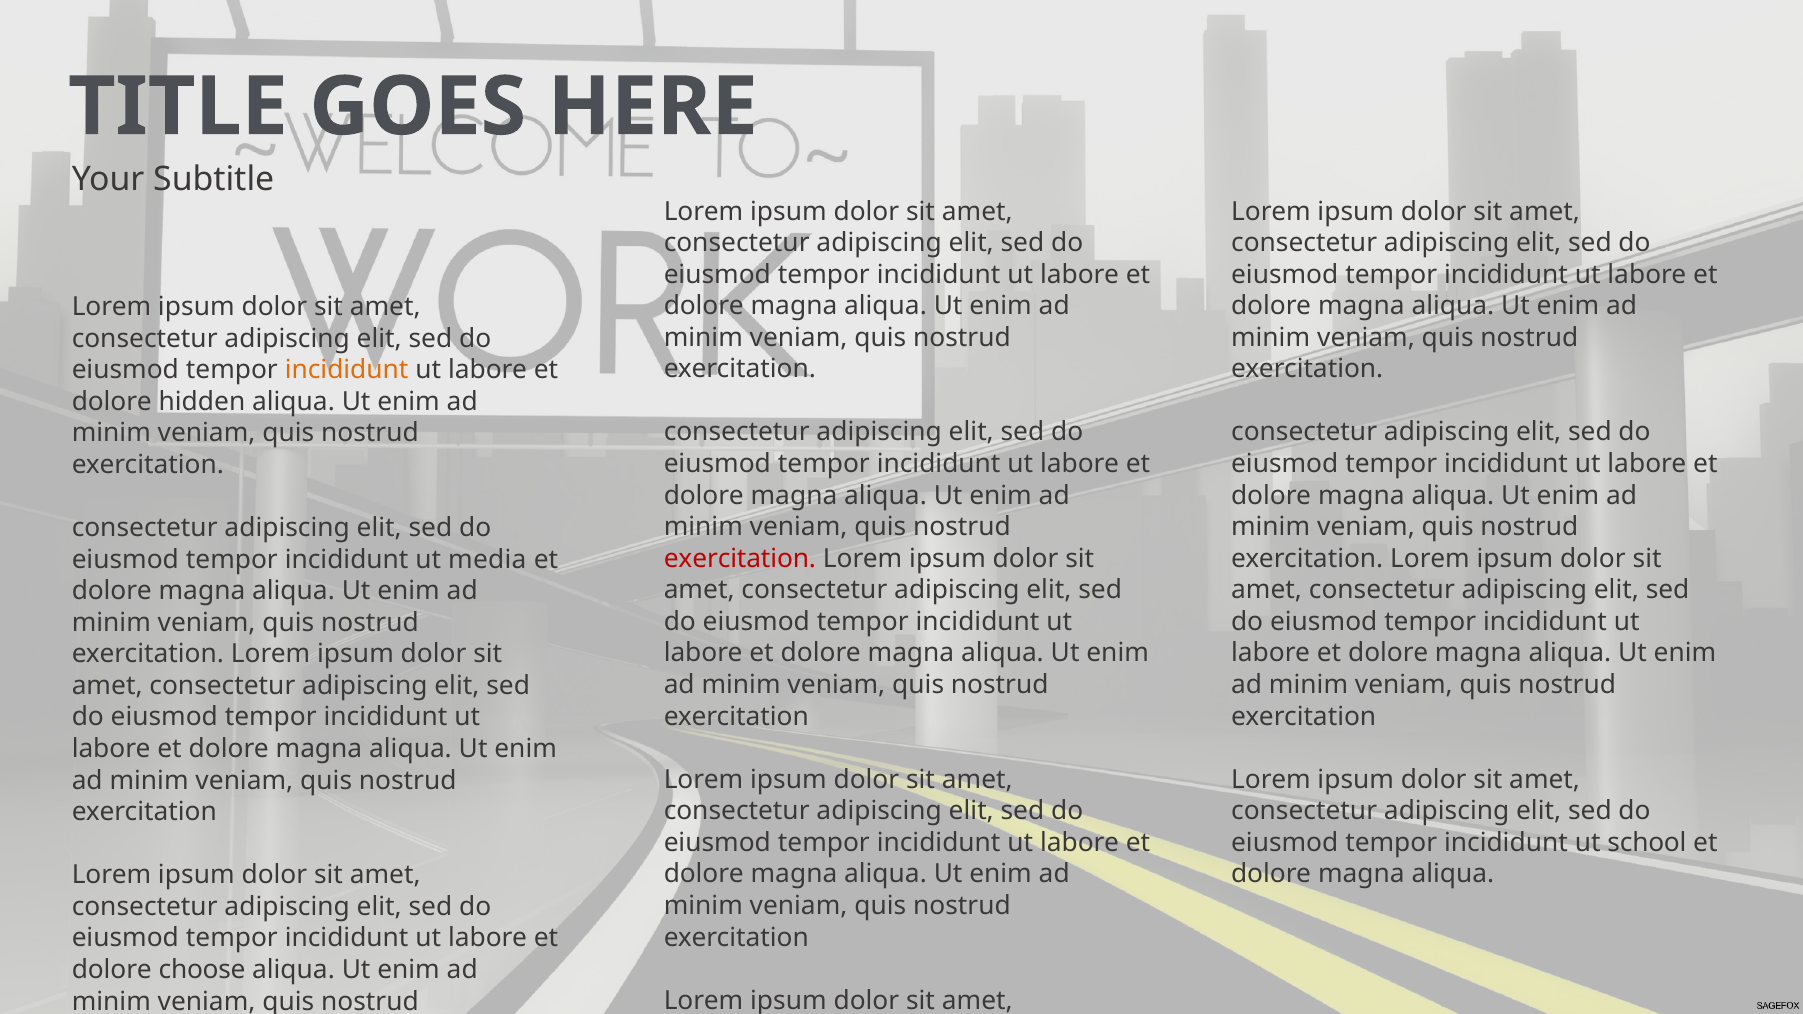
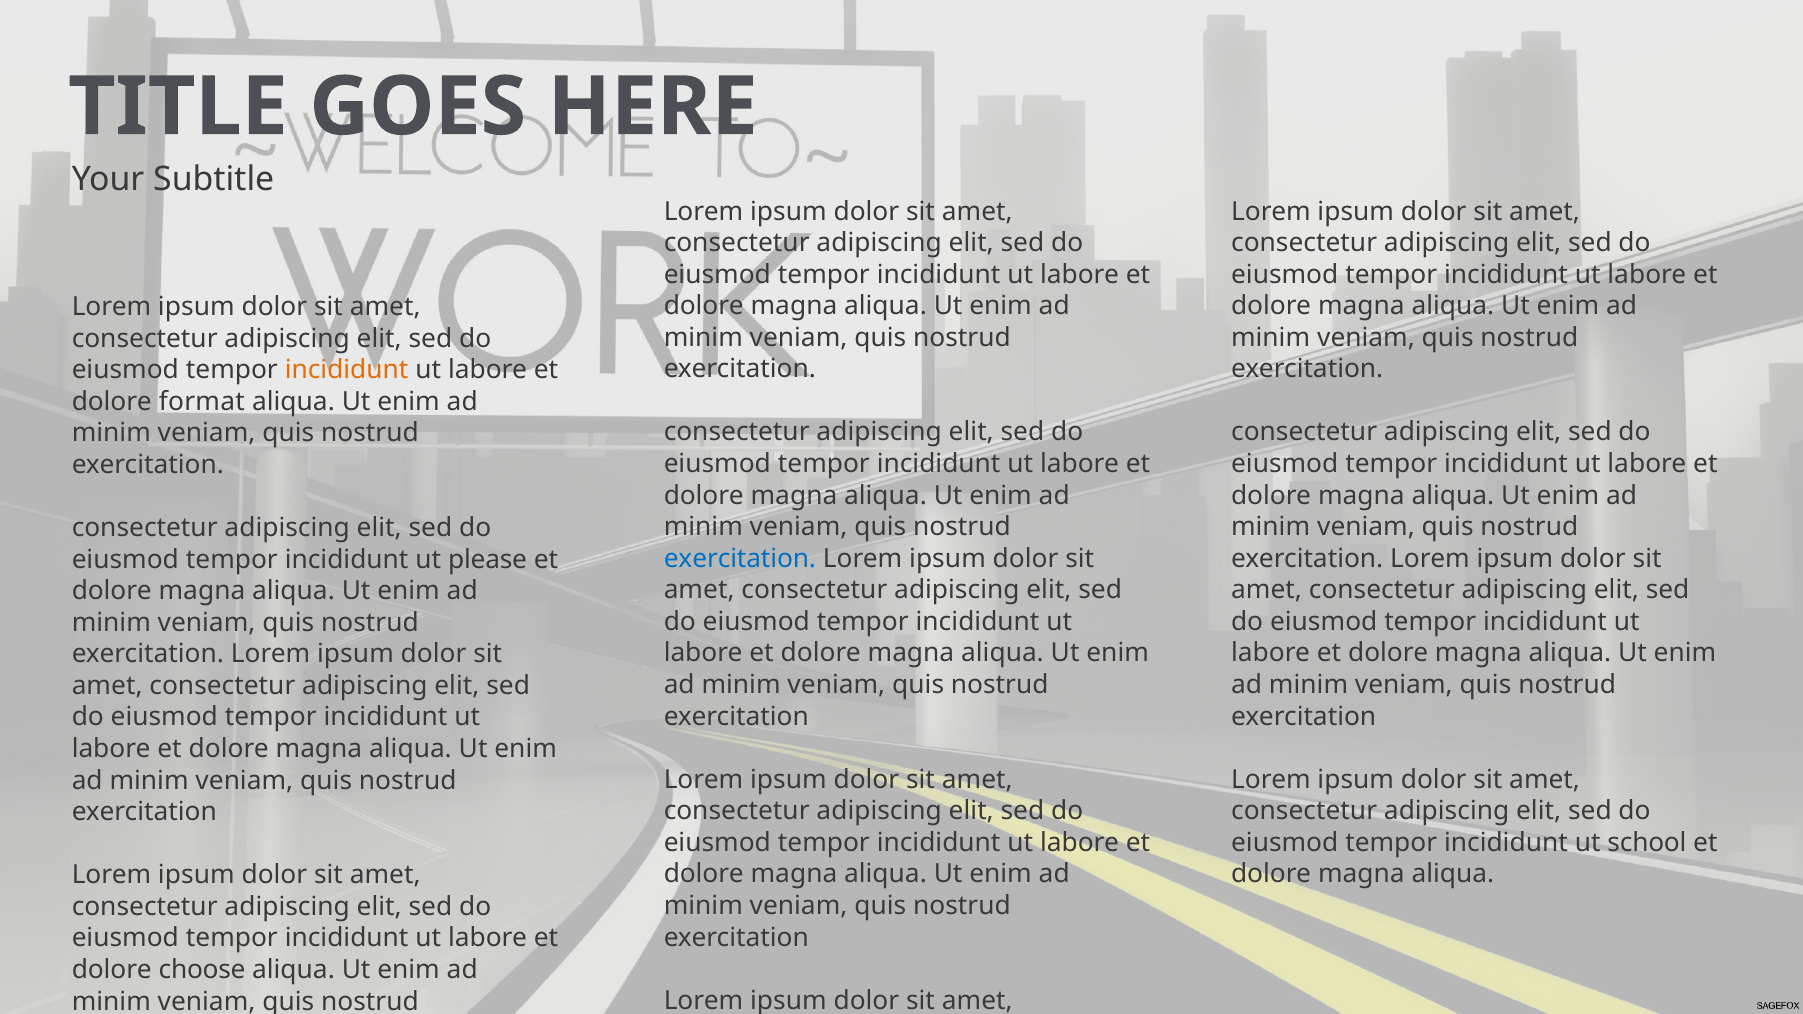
hidden: hidden -> format
exercitation at (740, 559) colour: red -> blue
media: media -> please
